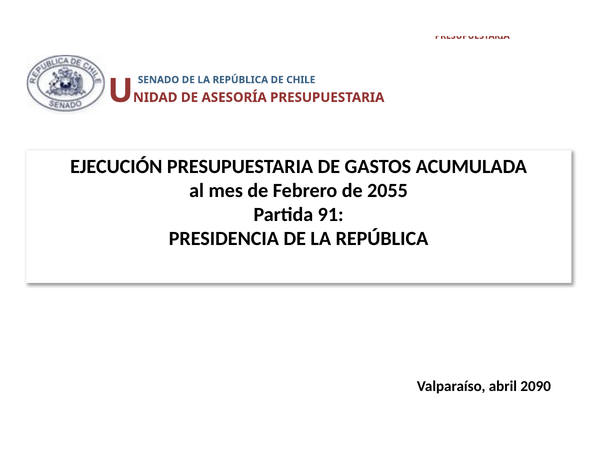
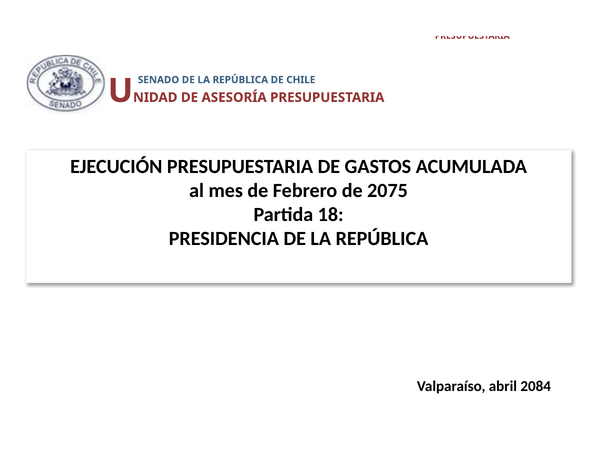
2055: 2055 -> 2075
91: 91 -> 18
2090: 2090 -> 2084
